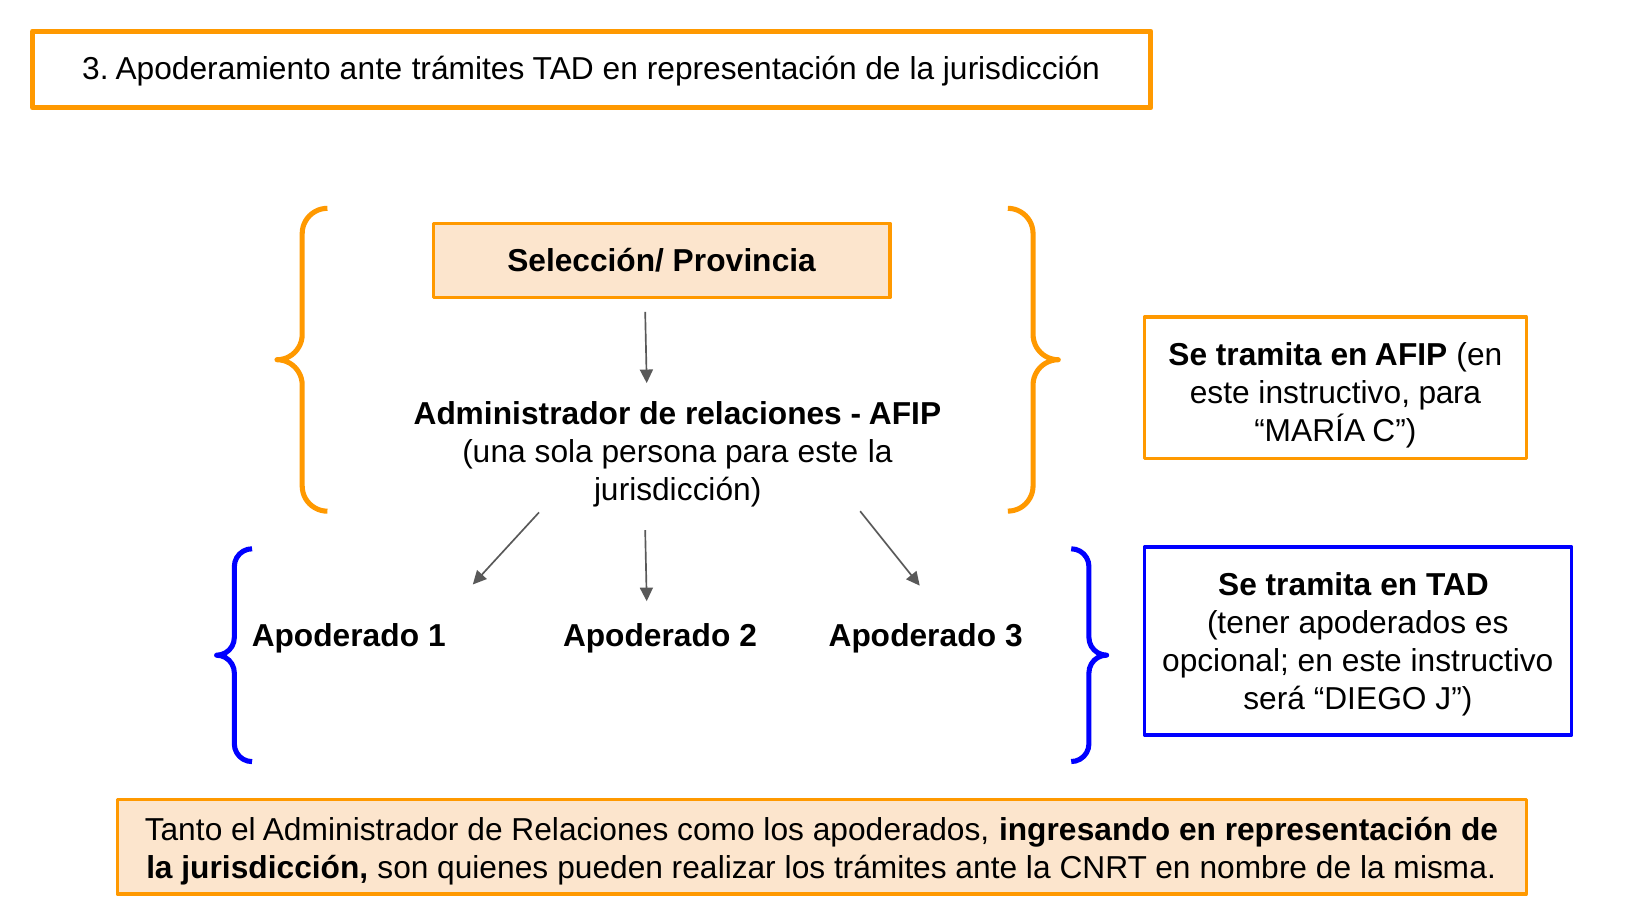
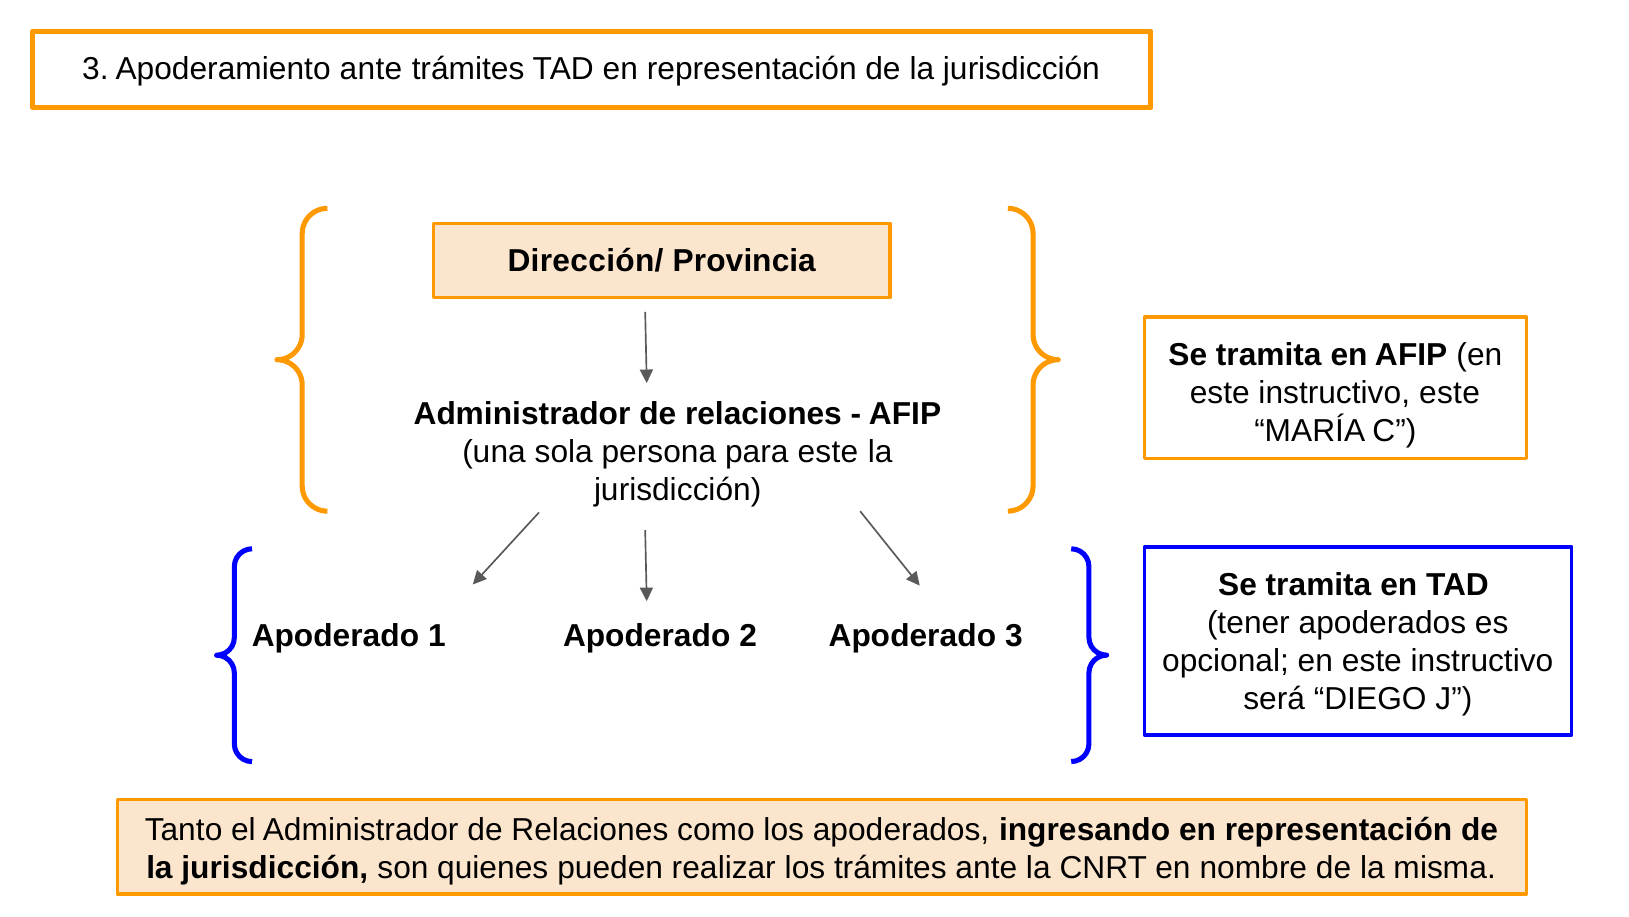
Selección/: Selección/ -> Dirección/
instructivo para: para -> este
